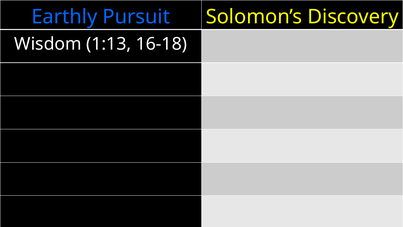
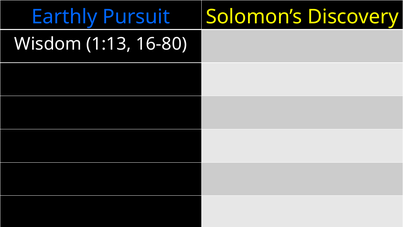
16-18: 16-18 -> 16-80
